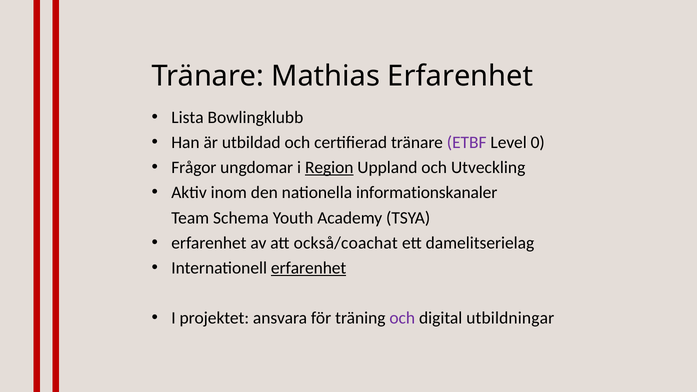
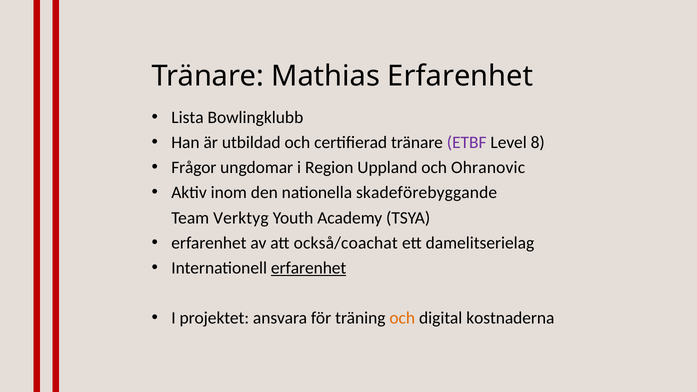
0: 0 -> 8
Region underline: present -> none
Utveckling: Utveckling -> Ohranovic
informationskanaler: informationskanaler -> skadeförebyggande
Schema: Schema -> Verktyg
och at (402, 318) colour: purple -> orange
utbildningar: utbildningar -> kostnaderna
